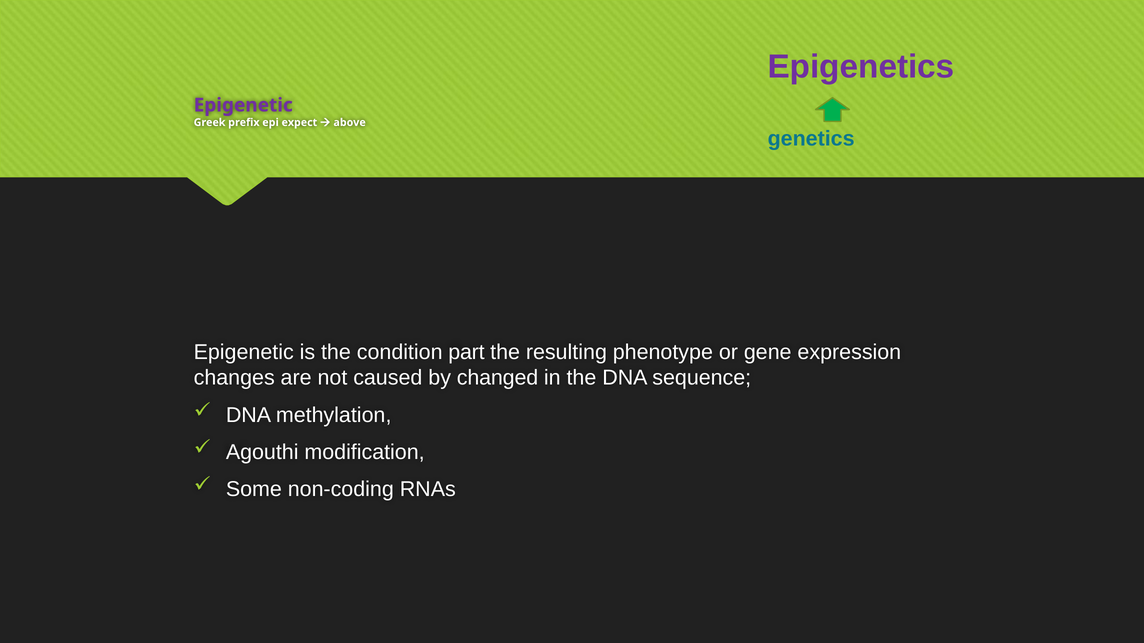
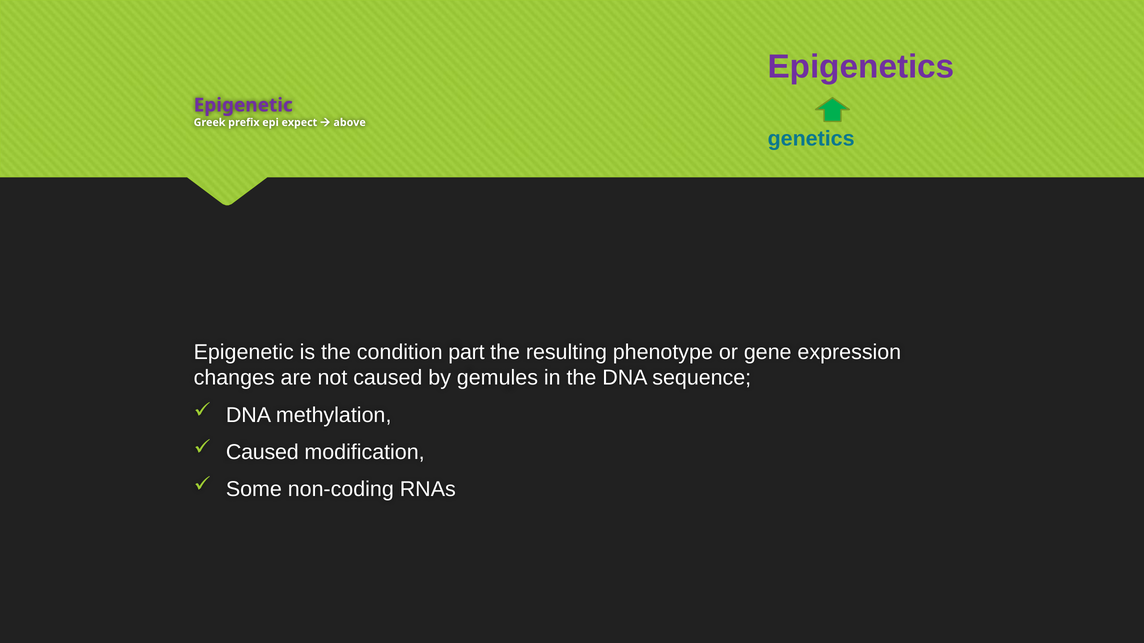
changed: changed -> gemules
Agouthi at (262, 453): Agouthi -> Caused
